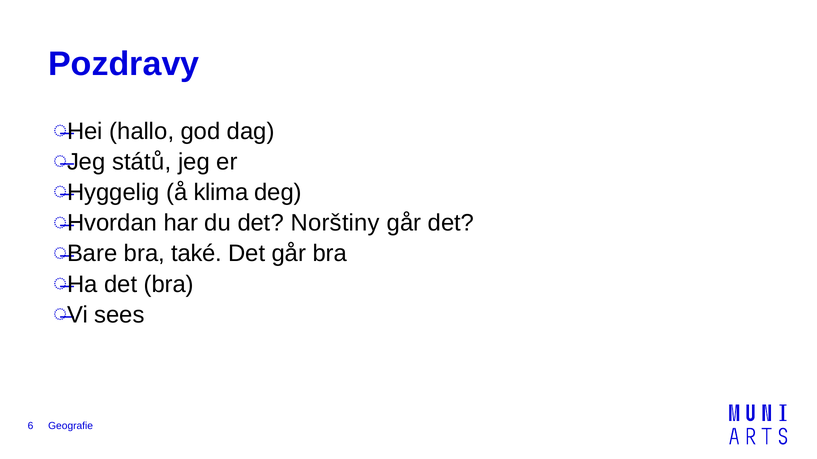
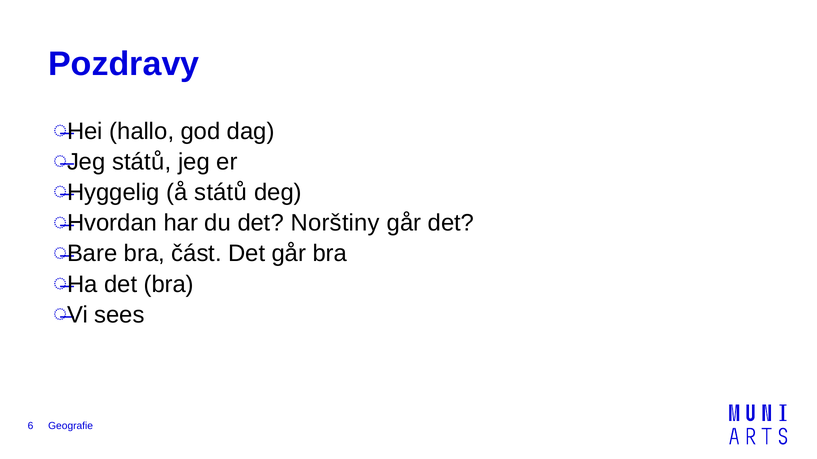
å klima: klima -> států
také: také -> část
